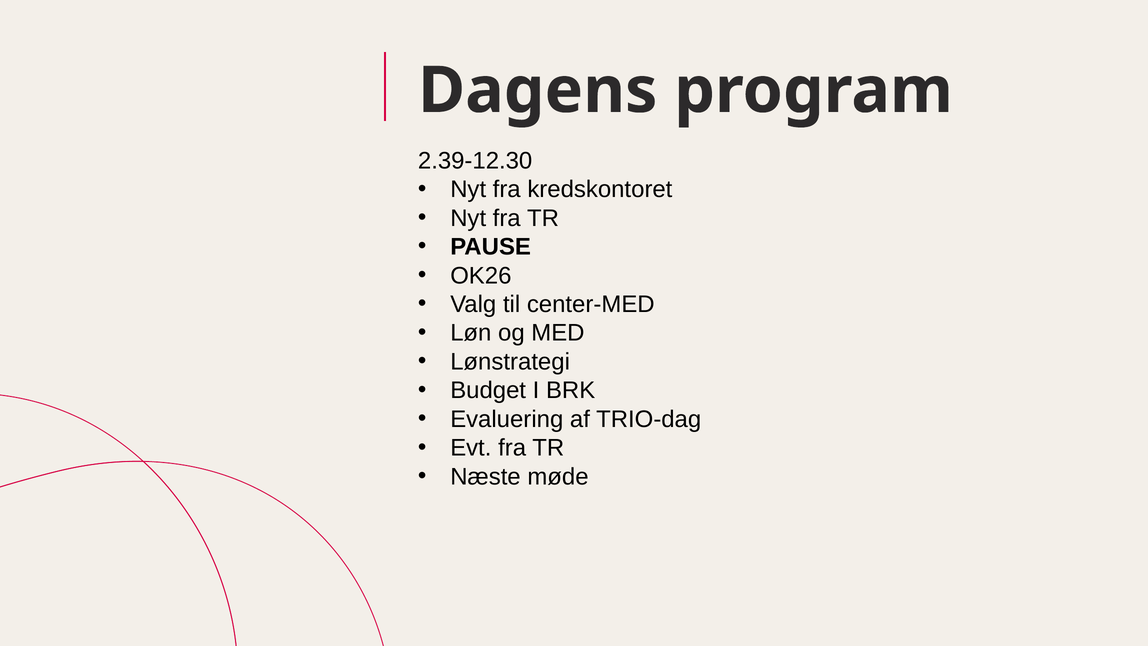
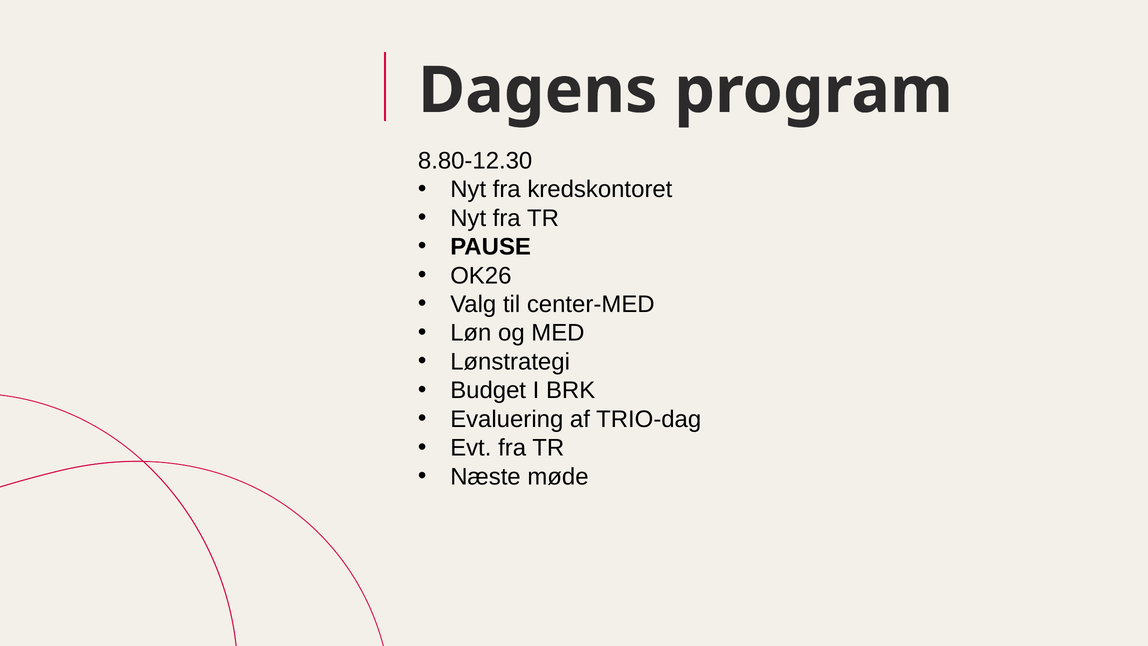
2.39-12.30: 2.39-12.30 -> 8.80-12.30
